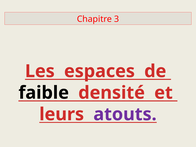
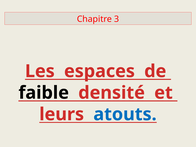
atouts colour: purple -> blue
